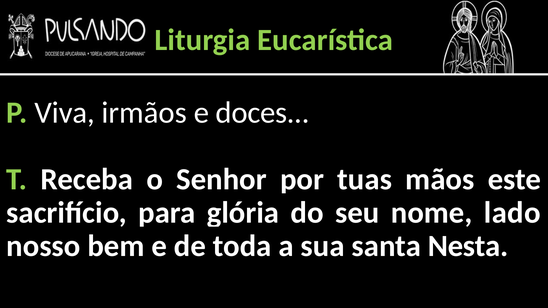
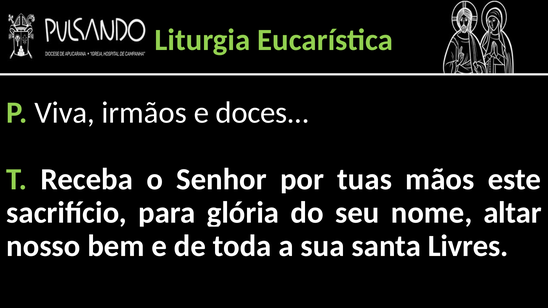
lado: lado -> altar
Nesta: Nesta -> Livres
